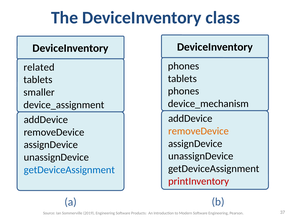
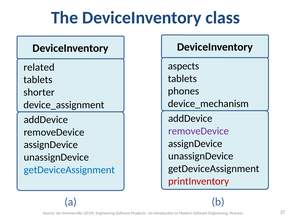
phones at (183, 66): phones -> aspects
smaller: smaller -> shorter
removeDevice at (198, 131) colour: orange -> purple
